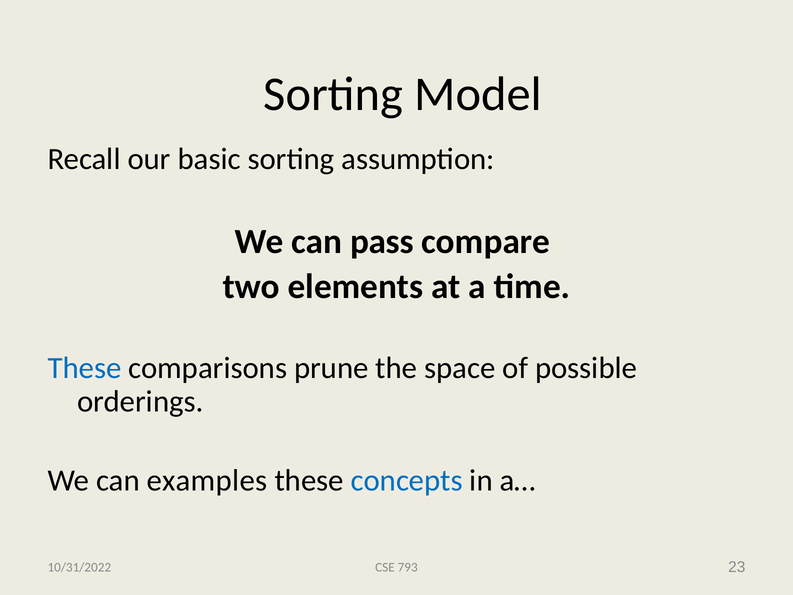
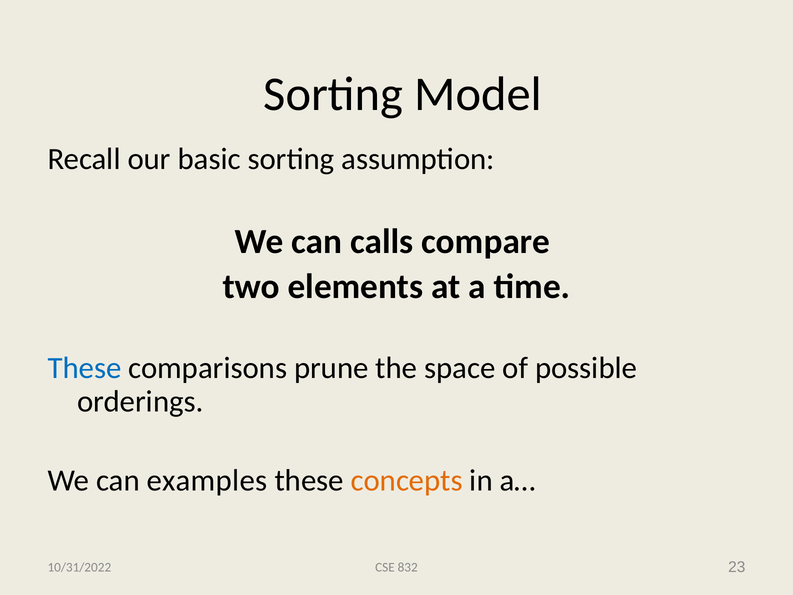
pass: pass -> calls
concepts colour: blue -> orange
793: 793 -> 832
